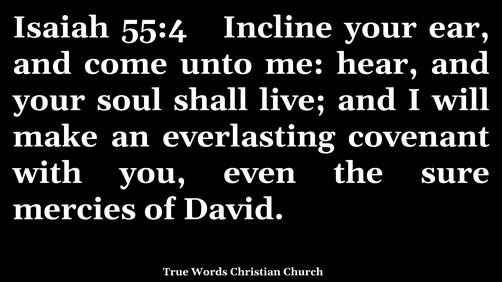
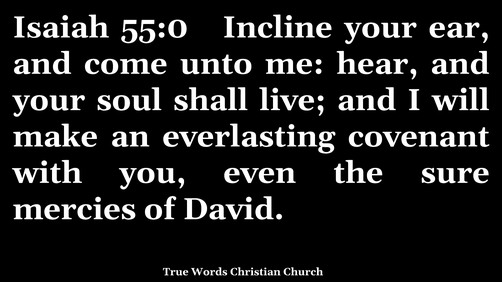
55:4: 55:4 -> 55:0
